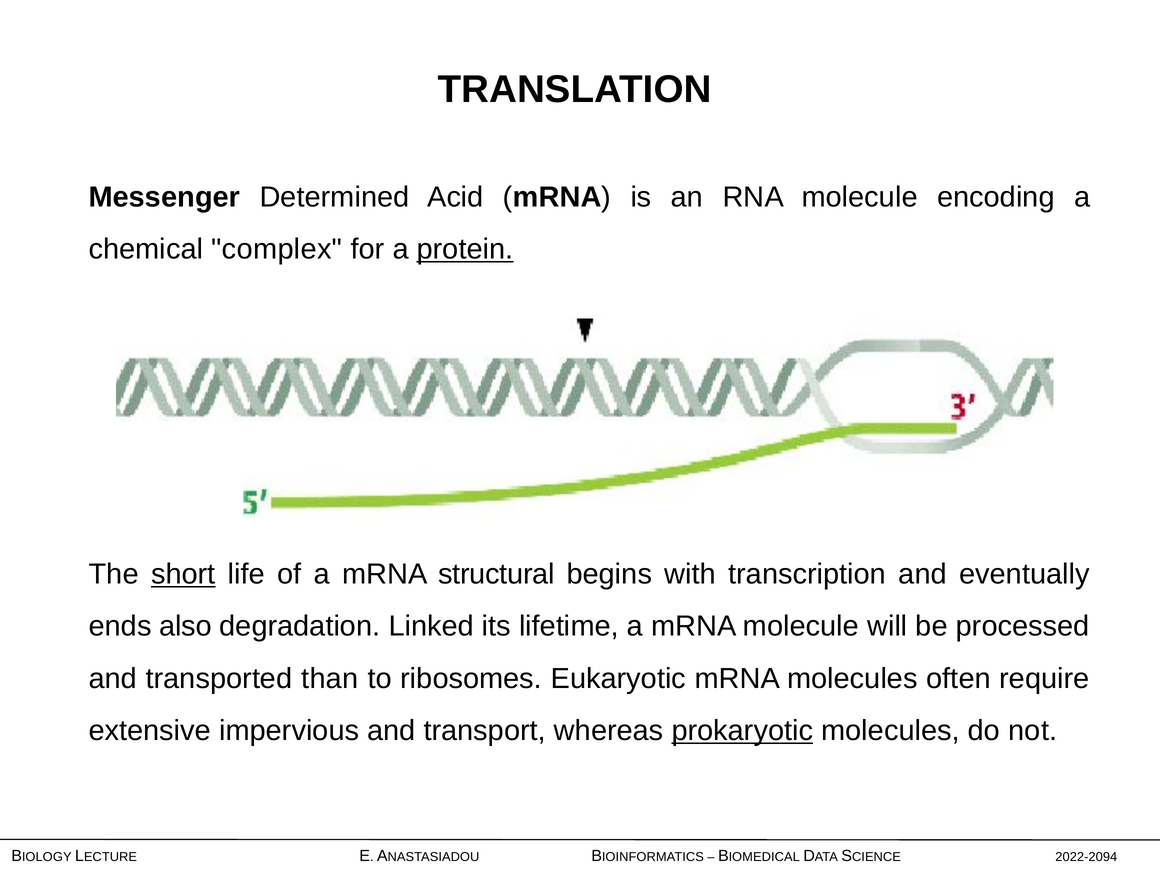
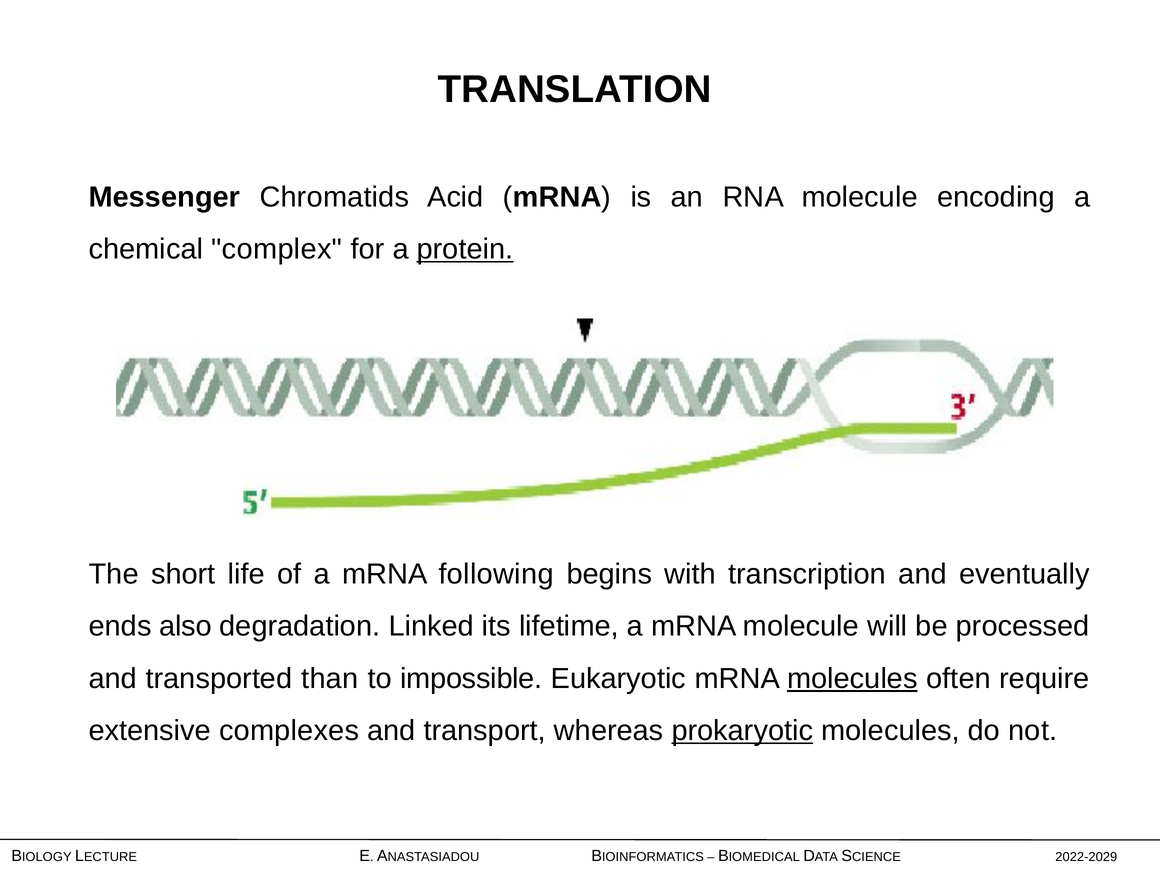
Determined: Determined -> Chromatids
short underline: present -> none
structural: structural -> following
ribosomes: ribosomes -> impossible
molecules at (852, 679) underline: none -> present
impervious: impervious -> complexes
2022-2094: 2022-2094 -> 2022-2029
